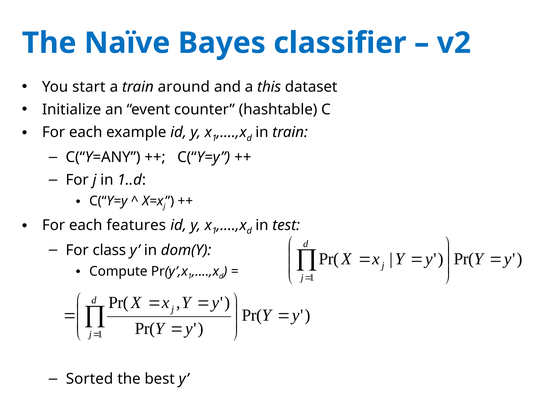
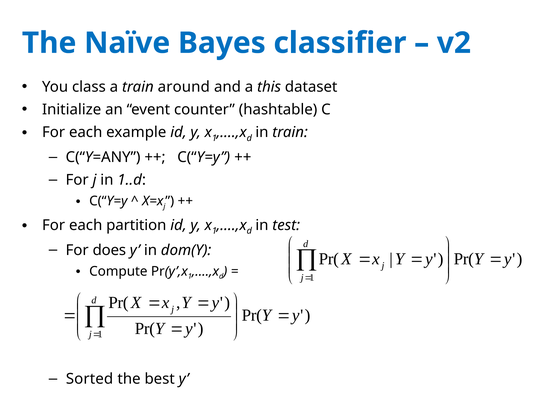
start: start -> class
features: features -> partition
class: class -> does
